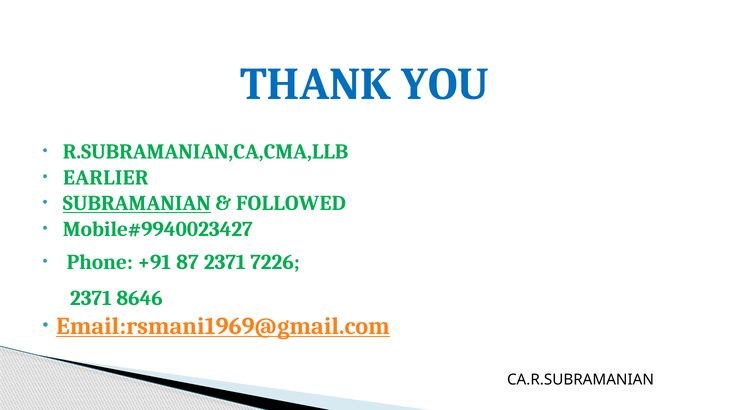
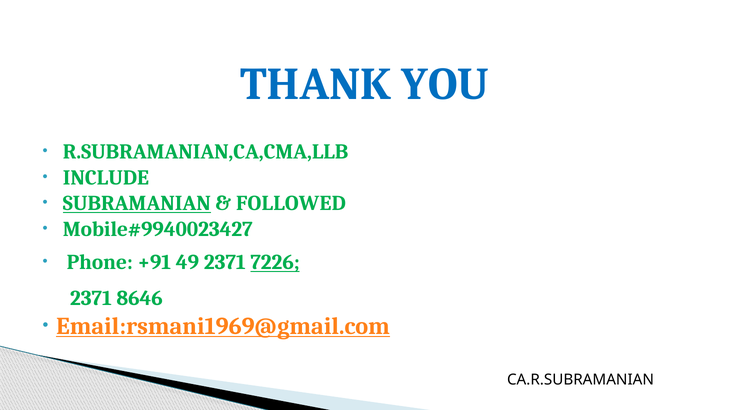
EARLIER: EARLIER -> INCLUDE
87: 87 -> 49
7226 underline: none -> present
